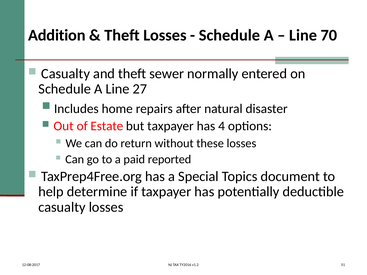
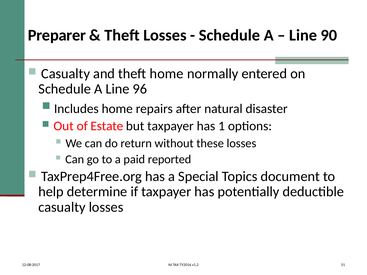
Addition: Addition -> Preparer
70: 70 -> 90
theft sewer: sewer -> home
27: 27 -> 96
4: 4 -> 1
